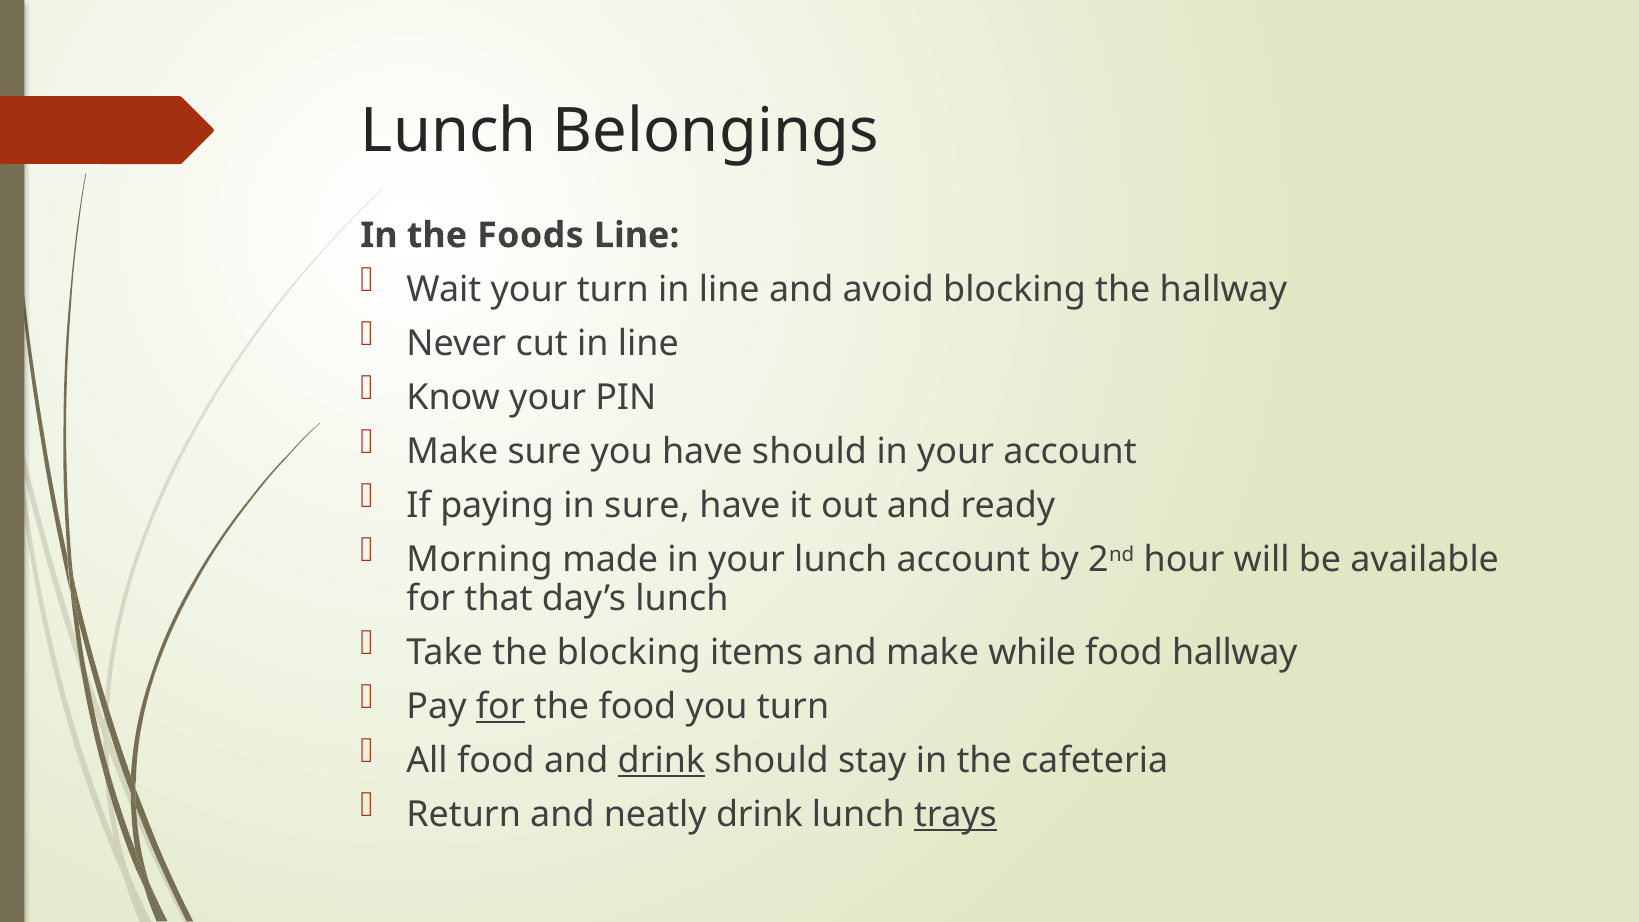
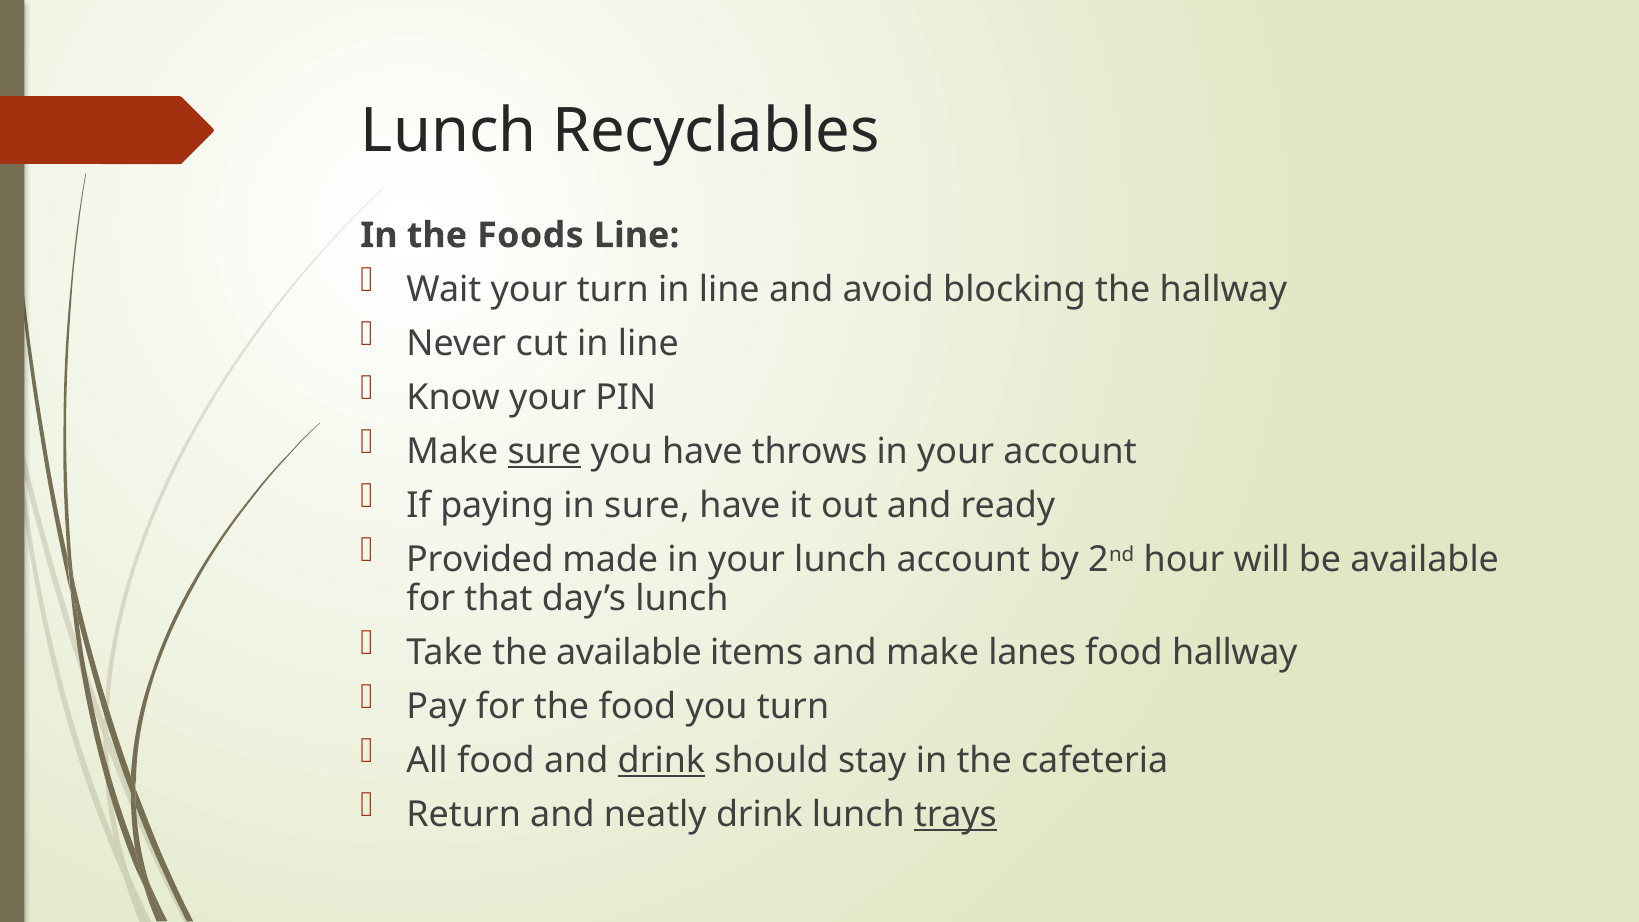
Belongings: Belongings -> Recyclables
sure at (545, 452) underline: none -> present
have should: should -> throws
Morning: Morning -> Provided
the blocking: blocking -> available
while: while -> lanes
for at (500, 707) underline: present -> none
